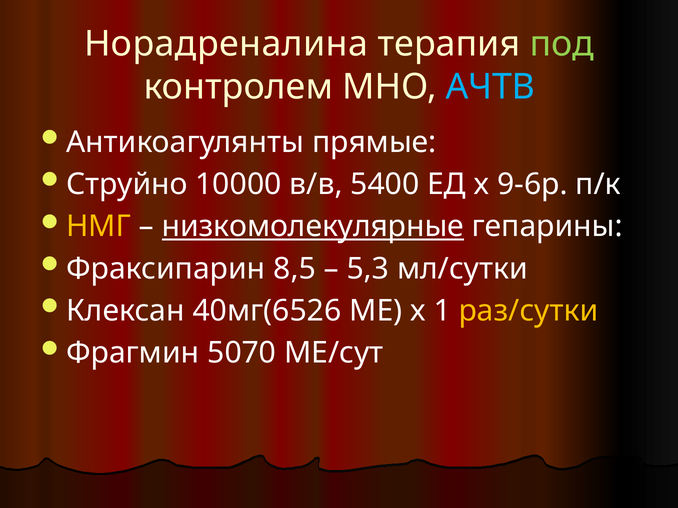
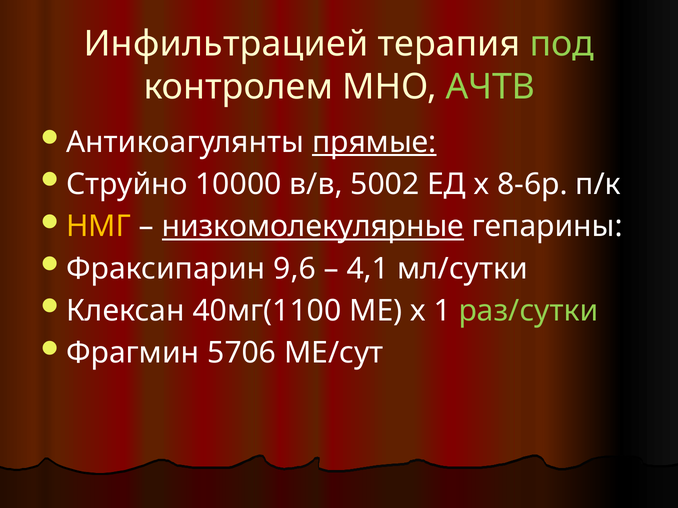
Норадреналина: Норадреналина -> Инфильтрацией
АЧТВ colour: light blue -> light green
прямые underline: none -> present
5400: 5400 -> 5002
9-6р: 9-6р -> 8-6р
8,5: 8,5 -> 9,6
5,3: 5,3 -> 4,1
40мг(6526: 40мг(6526 -> 40мг(1100
раз/сутки colour: yellow -> light green
5070: 5070 -> 5706
